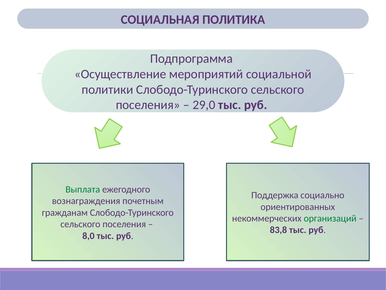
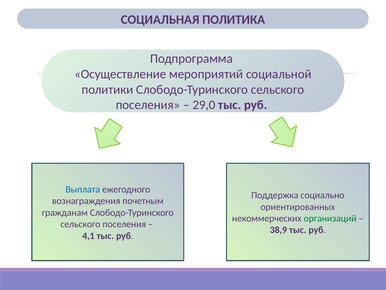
Выплата colour: green -> blue
83,8: 83,8 -> 38,9
8,0: 8,0 -> 4,1
